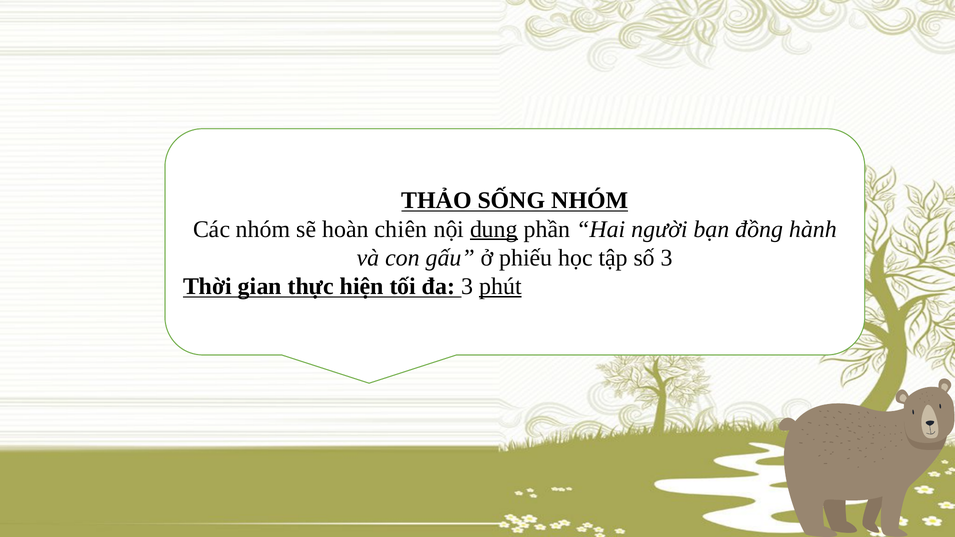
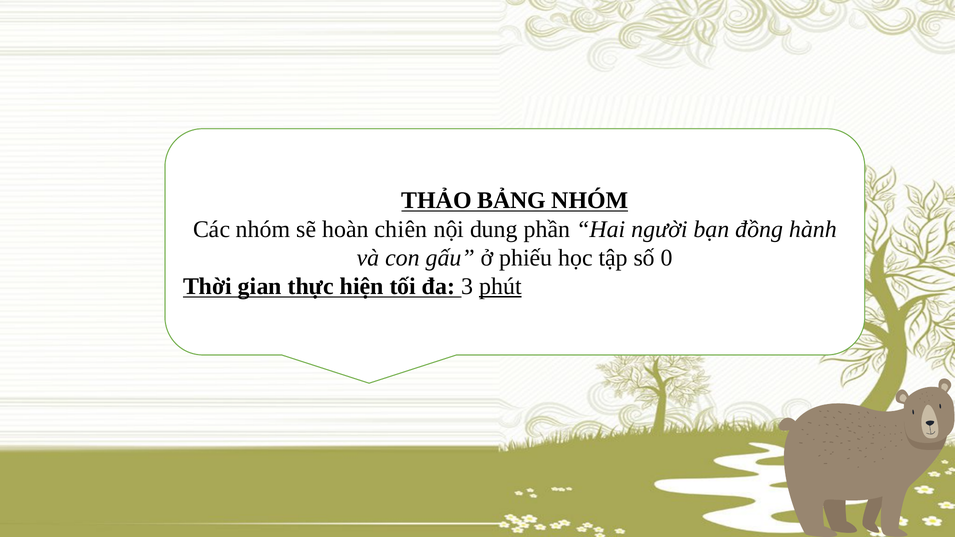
SỐNG: SỐNG -> BẢNG
dung underline: present -> none
số 3: 3 -> 0
